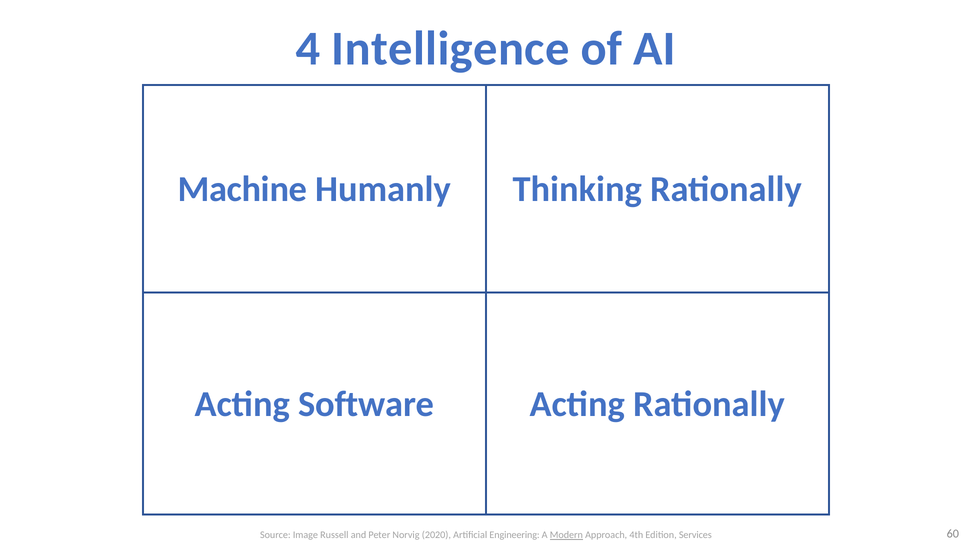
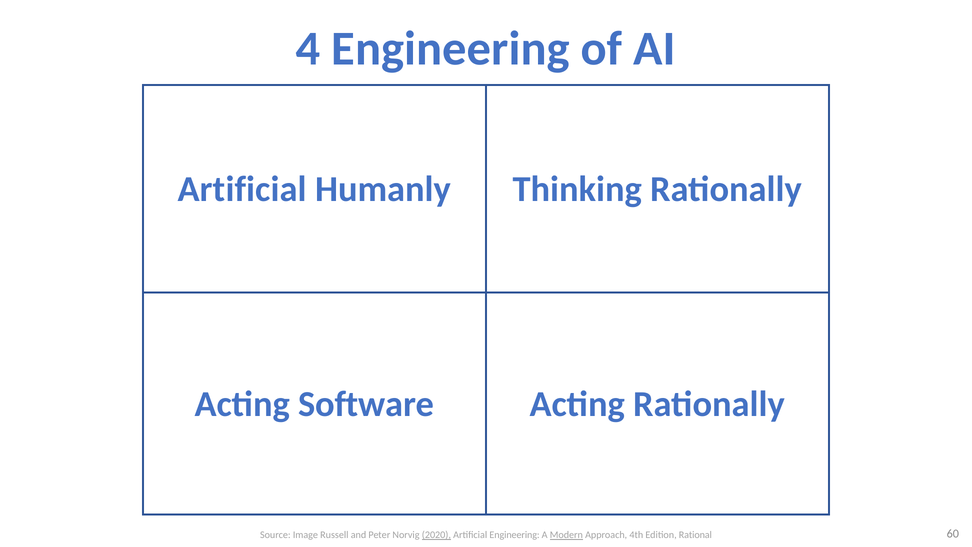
4 Intelligence: Intelligence -> Engineering
Machine at (242, 189): Machine -> Artificial
2020 underline: none -> present
Services: Services -> Rational
